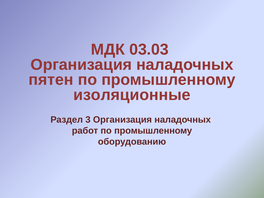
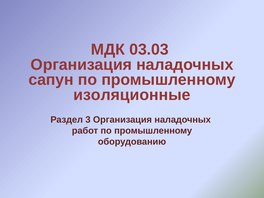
пятен: пятен -> сапун
